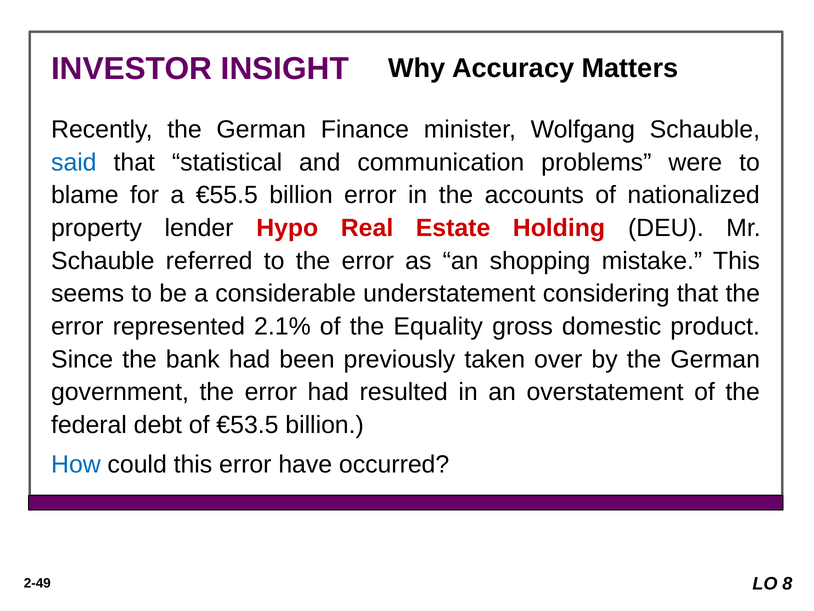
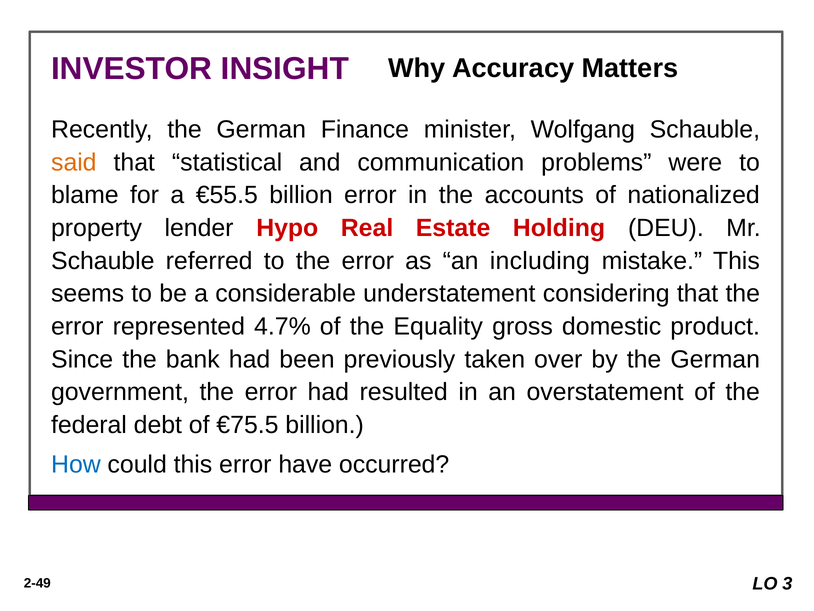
said colour: blue -> orange
shopping: shopping -> including
2.1%: 2.1% -> 4.7%
€53.5: €53.5 -> €75.5
8: 8 -> 3
